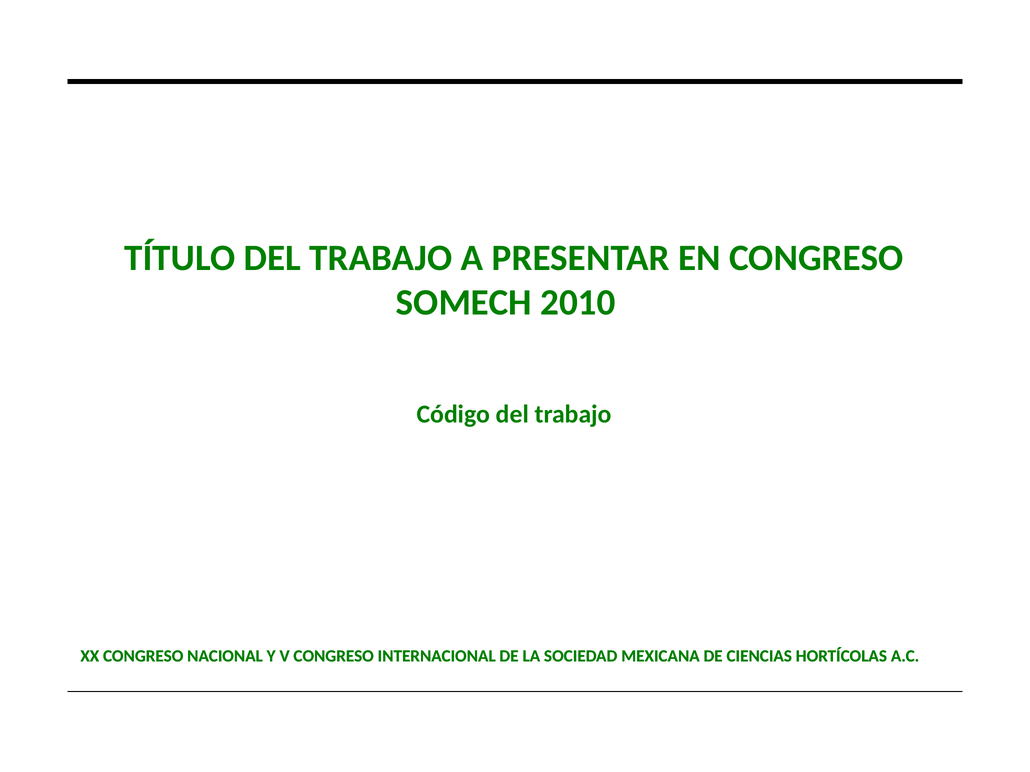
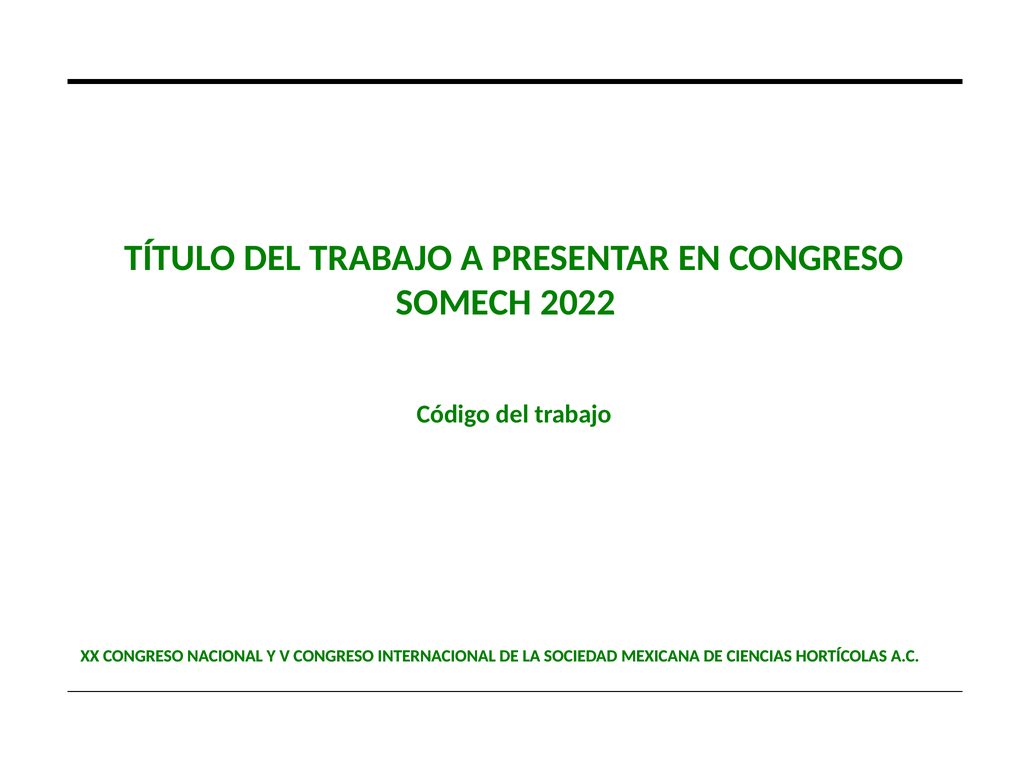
2010: 2010 -> 2022
